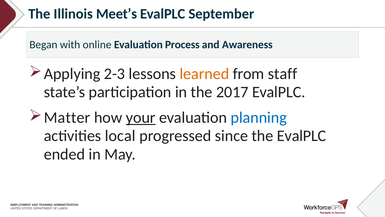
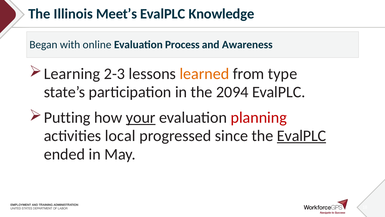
September: September -> Knowledge
Applying: Applying -> Learning
staff: staff -> type
2017: 2017 -> 2094
Matter: Matter -> Putting
planning colour: blue -> red
EvalPLC at (302, 136) underline: none -> present
